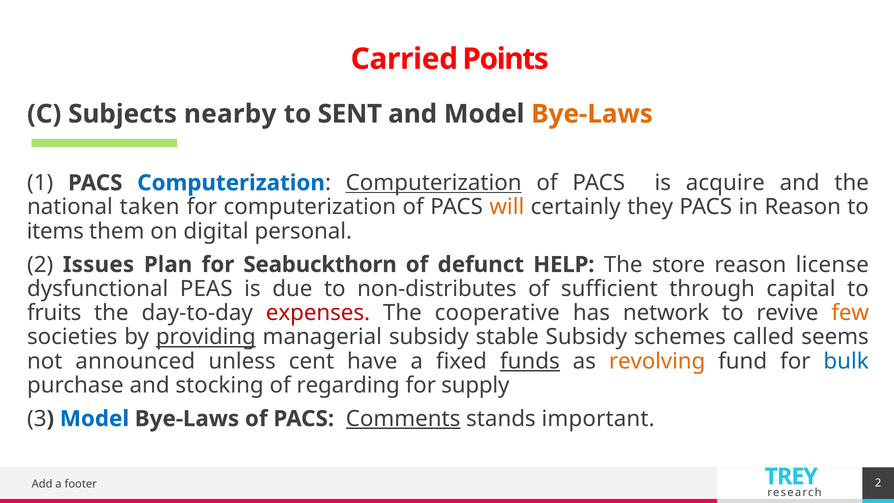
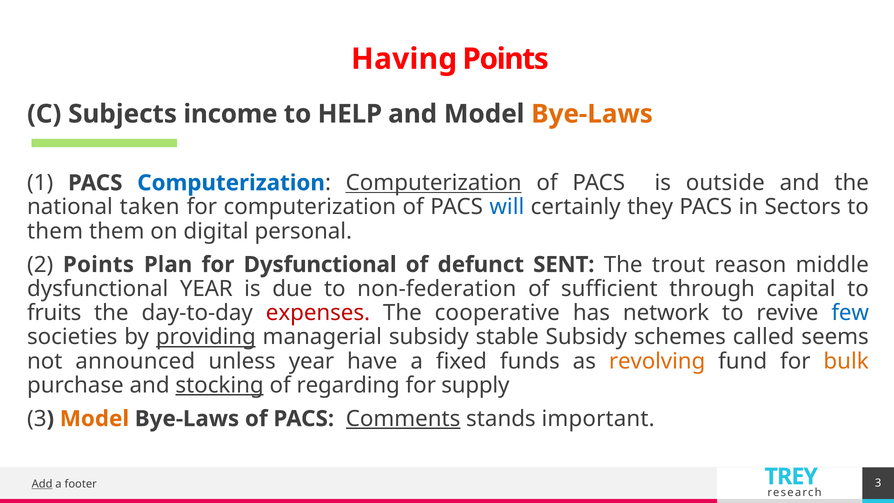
Carried: Carried -> Having
nearby: nearby -> income
SENT: SENT -> HELP
acquire: acquire -> outside
will colour: orange -> blue
in Reason: Reason -> Sectors
items at (55, 231): items -> them
2 Issues: Issues -> Points
for Seabuckthorn: Seabuckthorn -> Dysfunctional
HELP: HELP -> SENT
store: store -> trout
license: license -> middle
dysfunctional PEAS: PEAS -> YEAR
non-distributes: non-distributes -> non-federation
few colour: orange -> blue
unless cent: cent -> year
funds underline: present -> none
bulk colour: blue -> orange
stocking underline: none -> present
Model at (94, 419) colour: blue -> orange
Add underline: none -> present
footer 2: 2 -> 3
